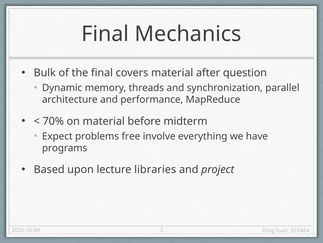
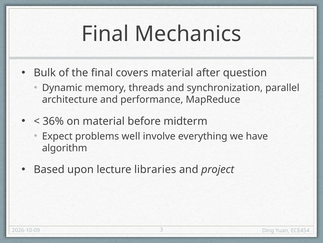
70%: 70% -> 36%
free: free -> well
programs: programs -> algorithm
